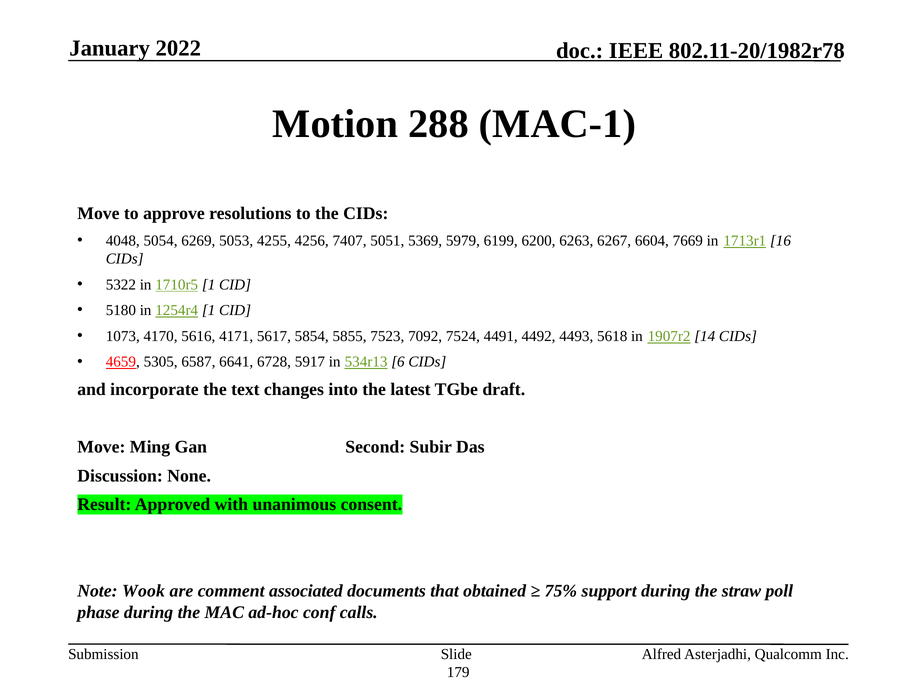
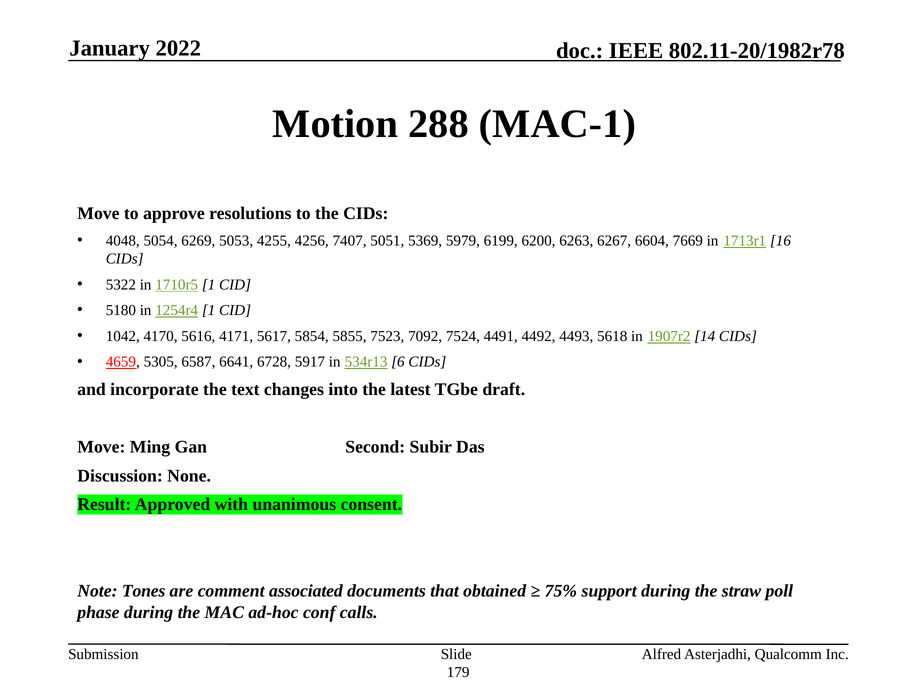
1073: 1073 -> 1042
Wook: Wook -> Tones
